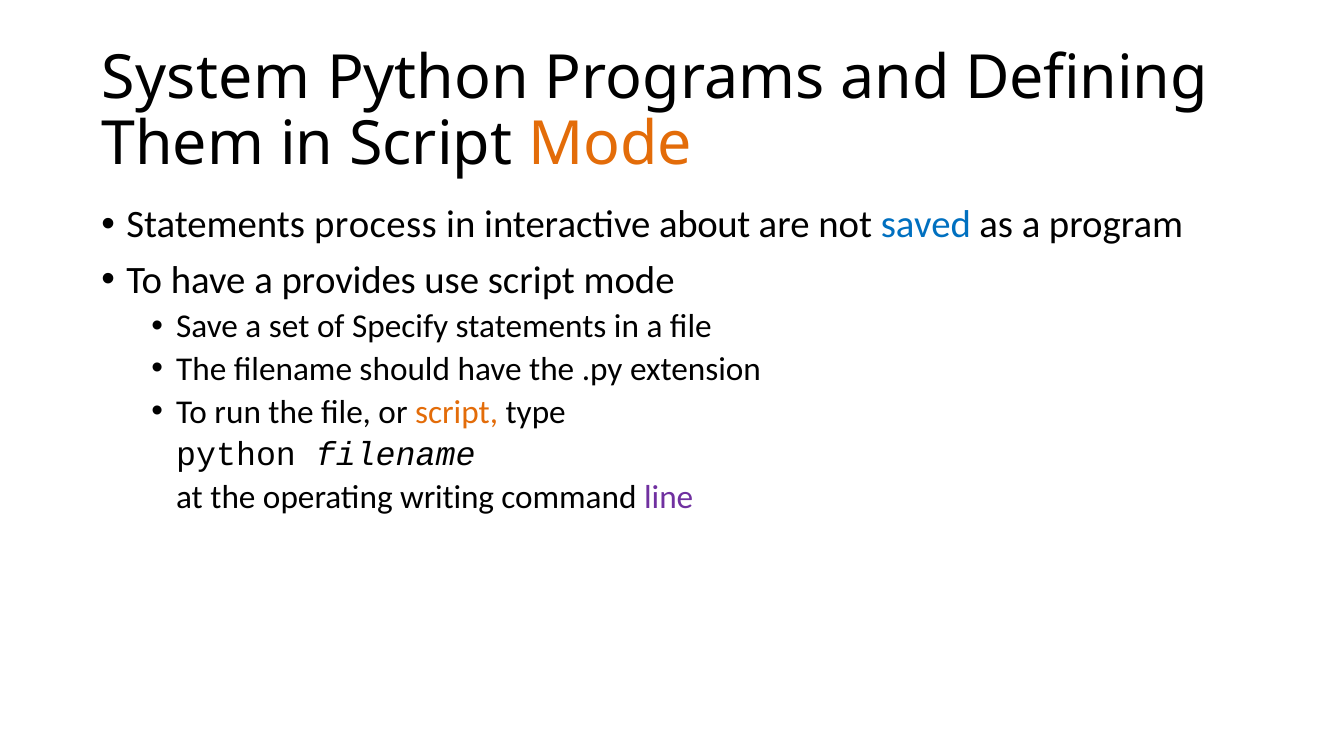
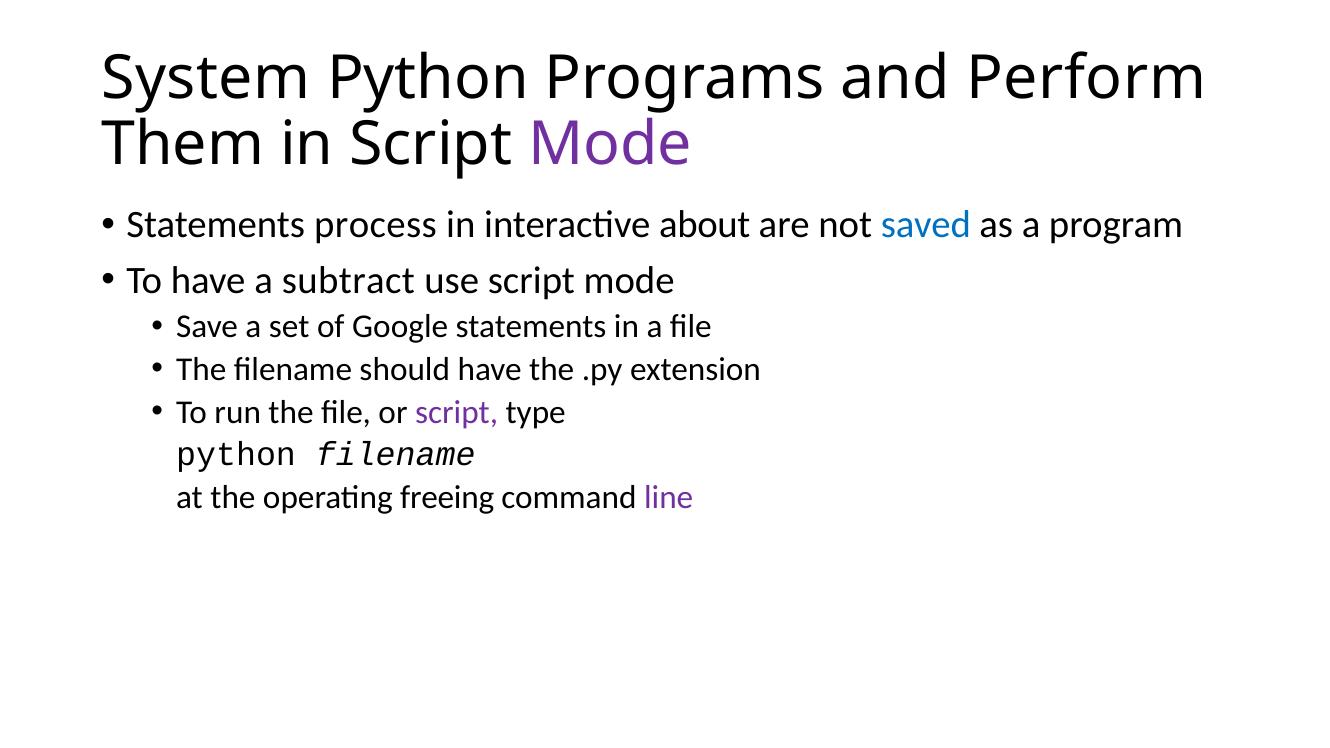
Defining: Defining -> Perform
Mode at (610, 145) colour: orange -> purple
provides: provides -> subtract
Specify: Specify -> Google
script at (457, 412) colour: orange -> purple
writing: writing -> freeing
